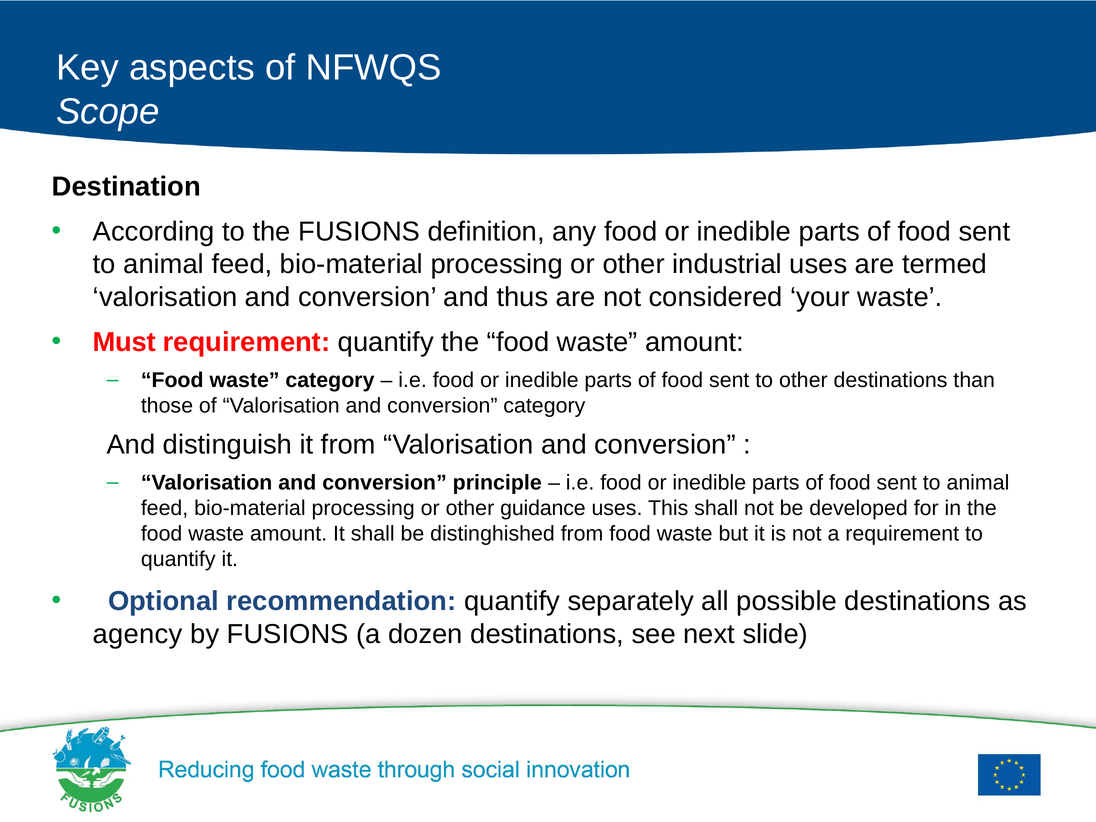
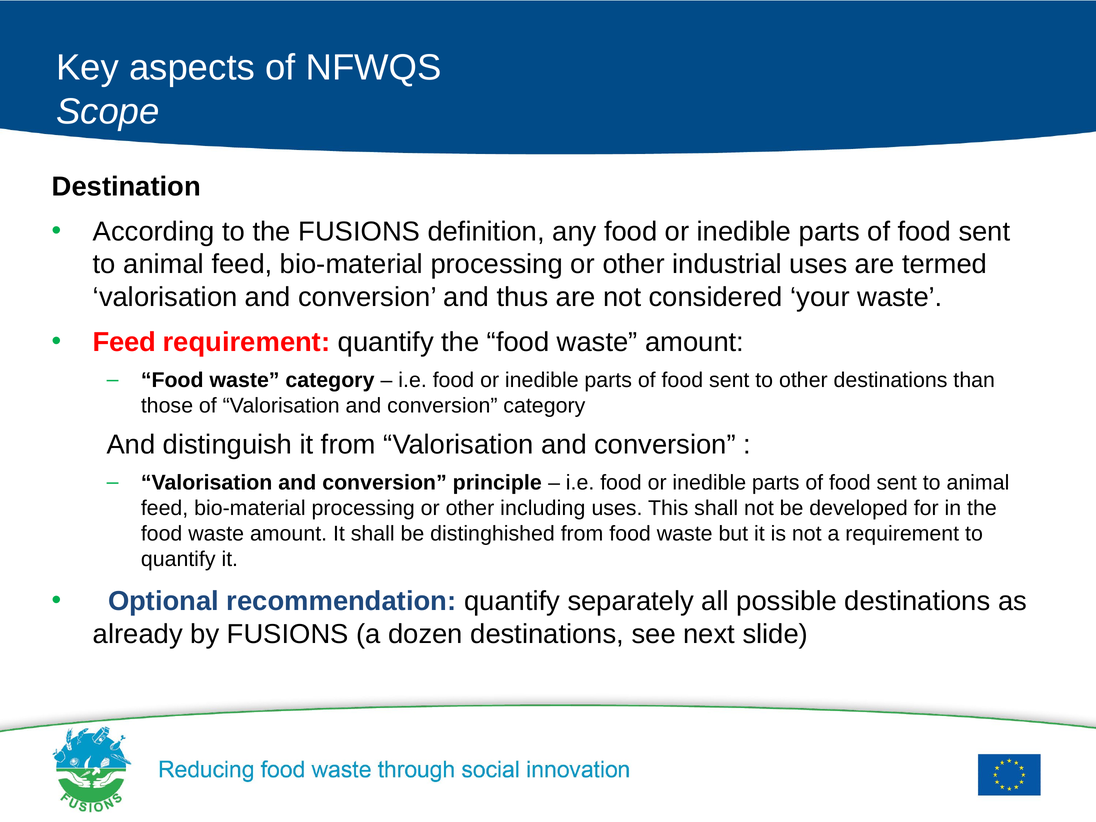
Must at (124, 342): Must -> Feed
guidance: guidance -> including
agency: agency -> already
